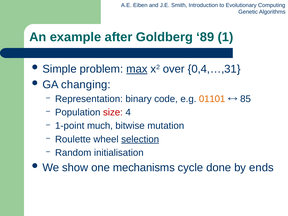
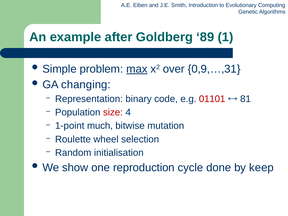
0,4,…,31: 0,4,…,31 -> 0,9,…,31
01101 colour: orange -> red
85: 85 -> 81
selection underline: present -> none
mechanisms: mechanisms -> reproduction
ends: ends -> keep
